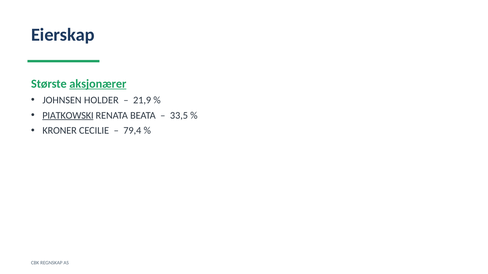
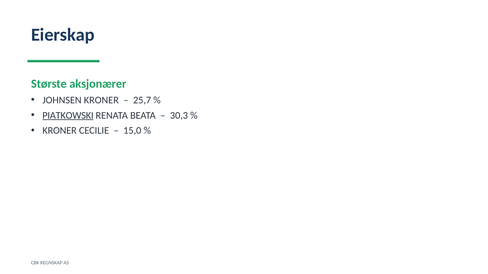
aksjonærer underline: present -> none
JOHNSEN HOLDER: HOLDER -> KRONER
21,9: 21,9 -> 25,7
33,5: 33,5 -> 30,3
79,4: 79,4 -> 15,0
